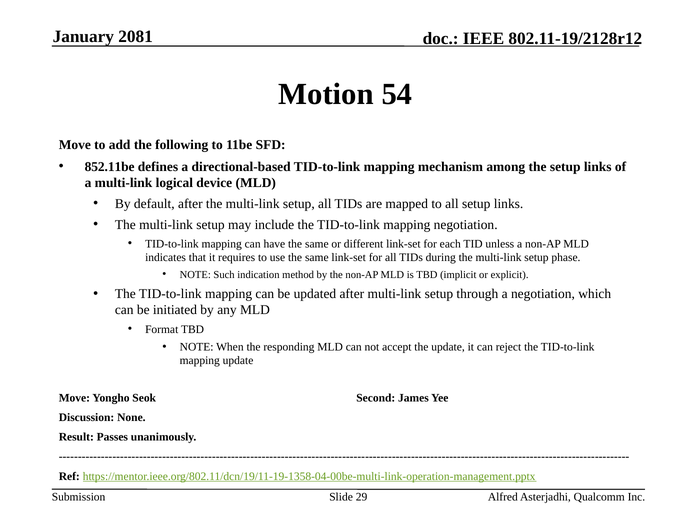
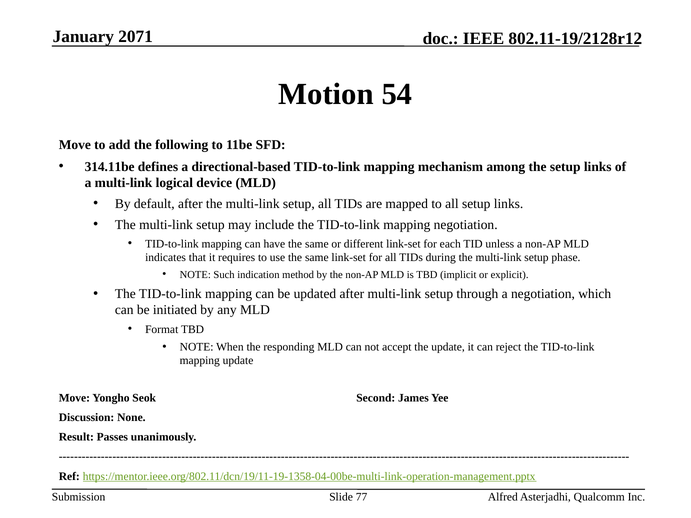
2081: 2081 -> 2071
852.11be: 852.11be -> 314.11be
29: 29 -> 77
